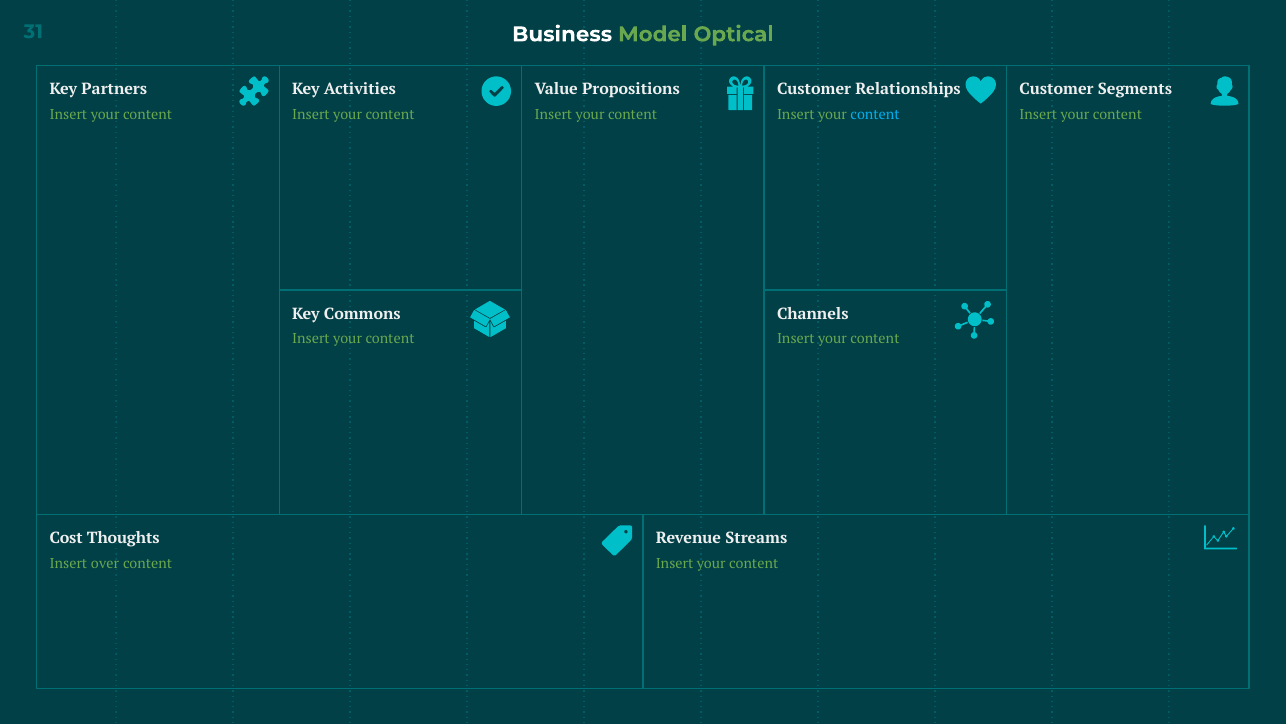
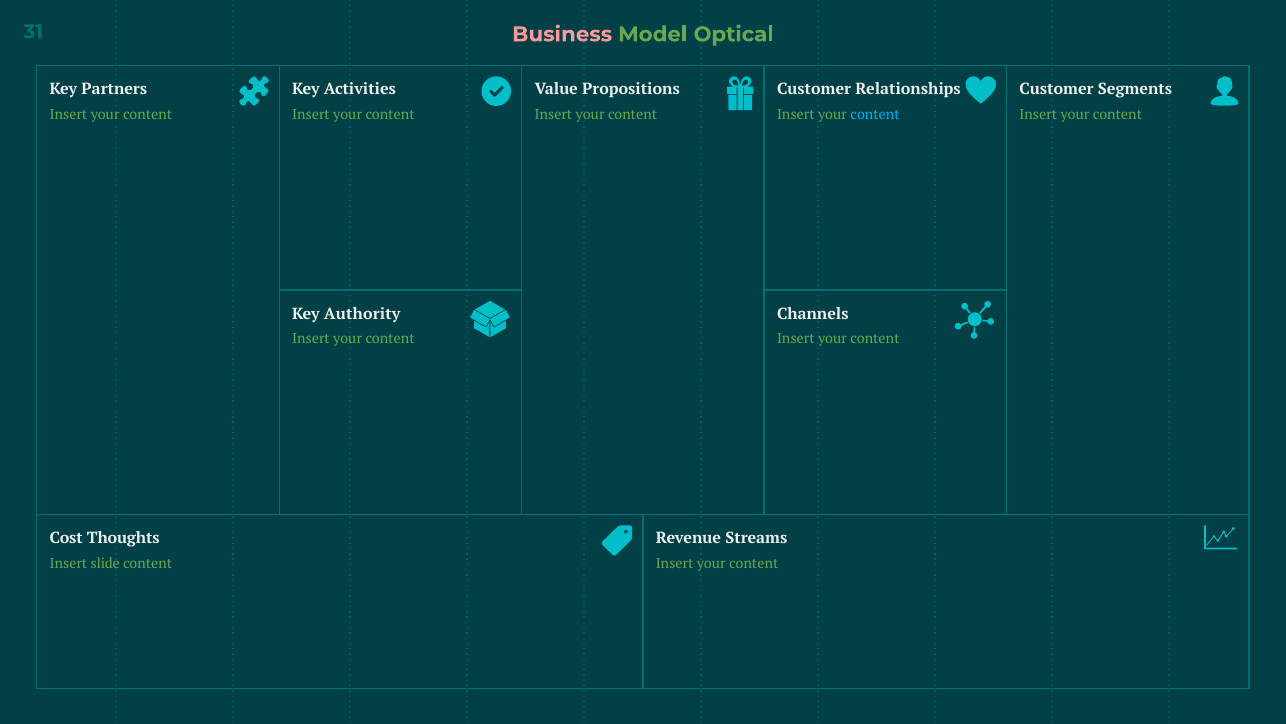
Business colour: white -> pink
Commons: Commons -> Authority
over: over -> slide
